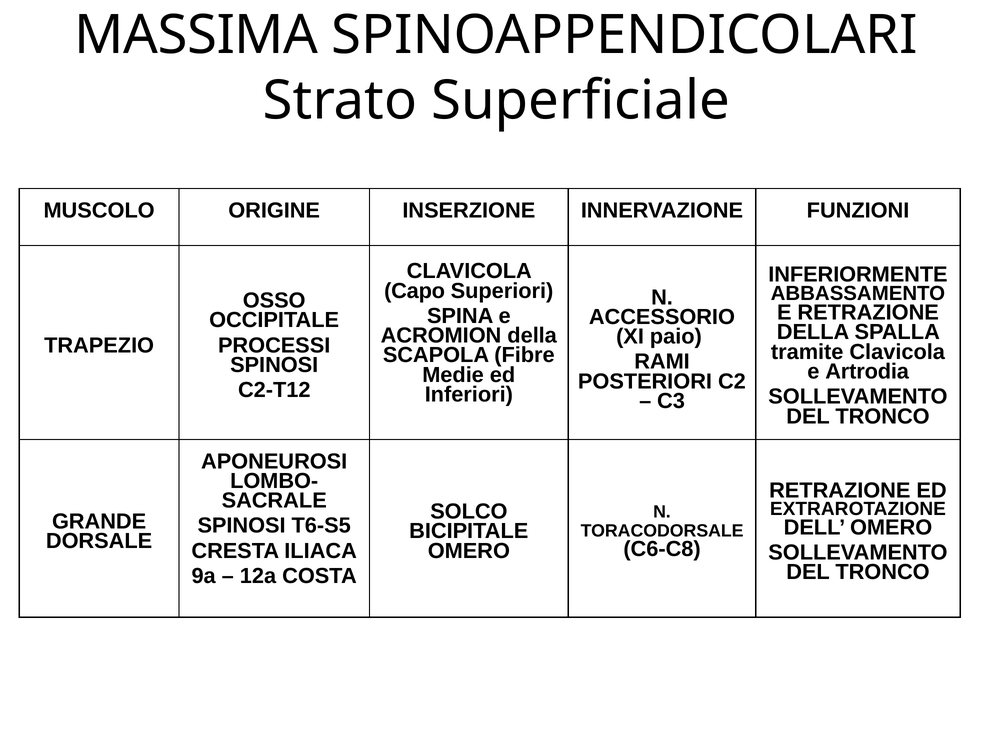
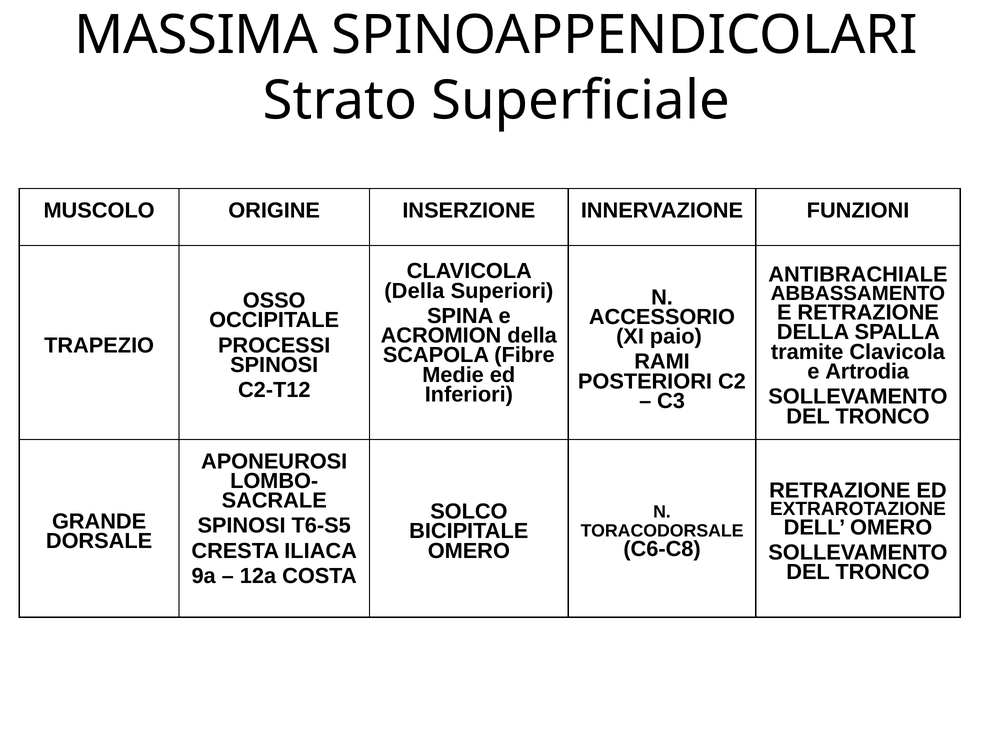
INFERIORMENTE: INFERIORMENTE -> ANTIBRACHIALE
Capo at (415, 291): Capo -> Della
